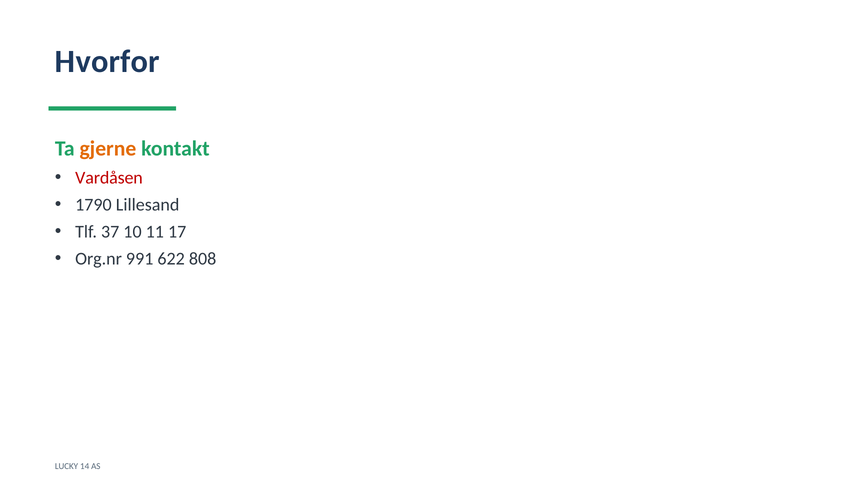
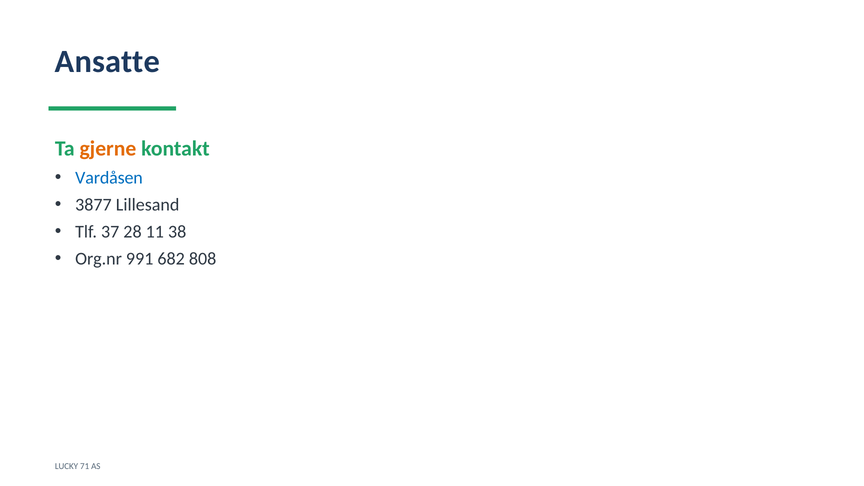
Hvorfor: Hvorfor -> Ansatte
Vardåsen colour: red -> blue
1790: 1790 -> 3877
10: 10 -> 28
17: 17 -> 38
622: 622 -> 682
14: 14 -> 71
